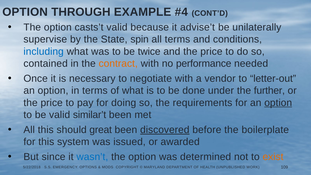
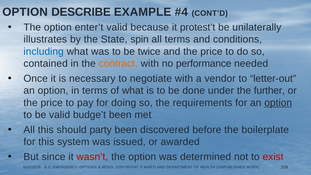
THROUGH: THROUGH -> DESCRIBE
casts’t: casts’t -> enter’t
advise’t: advise’t -> protest’t
supervise: supervise -> illustrates
similar’t: similar’t -> budge’t
great: great -> party
discovered underline: present -> none
wasn’t colour: blue -> red
exist colour: orange -> red
